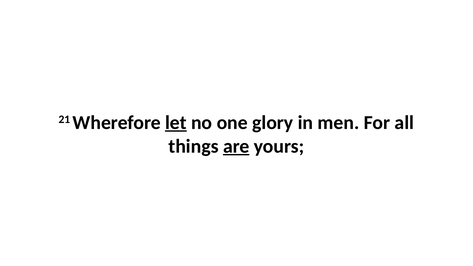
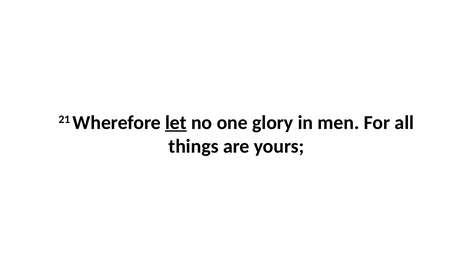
are underline: present -> none
